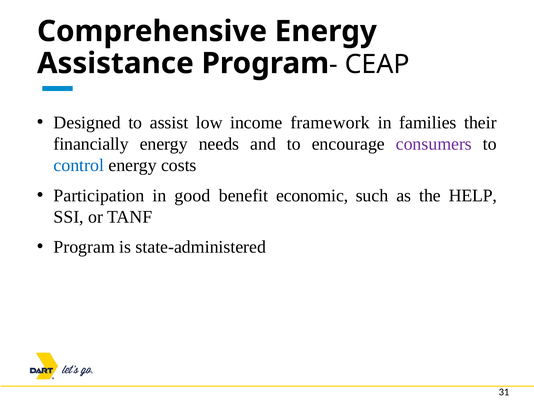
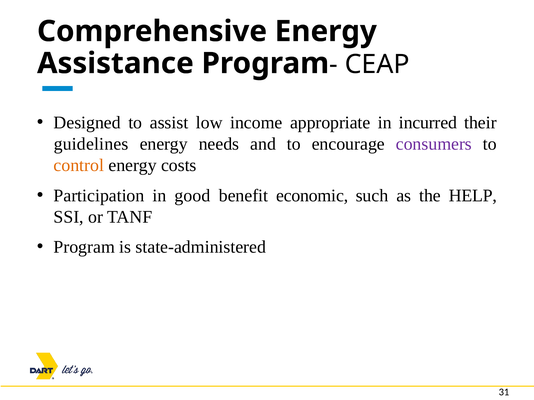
framework: framework -> appropriate
families: families -> incurred
financially: financially -> guidelines
control colour: blue -> orange
